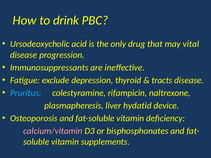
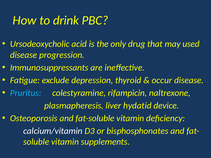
vital: vital -> used
tracts: tracts -> occur
calcium/vitamin colour: pink -> white
